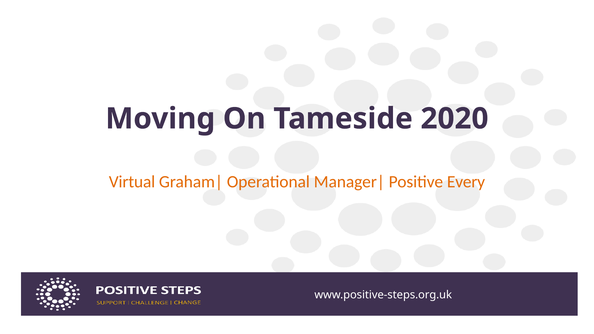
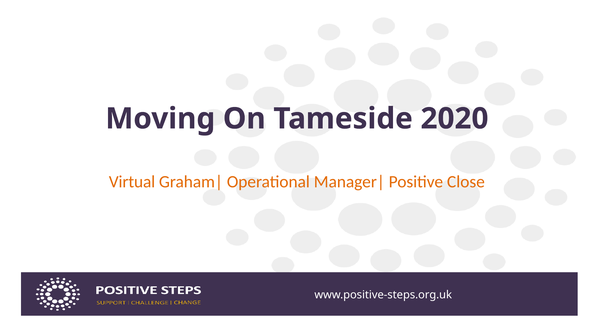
Every: Every -> Close
